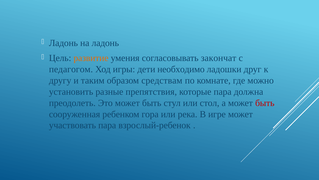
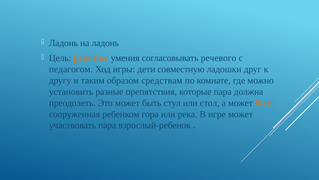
закончат: закончат -> речевого
необходимо: необходимо -> совместную
быть at (265, 103) colour: red -> orange
